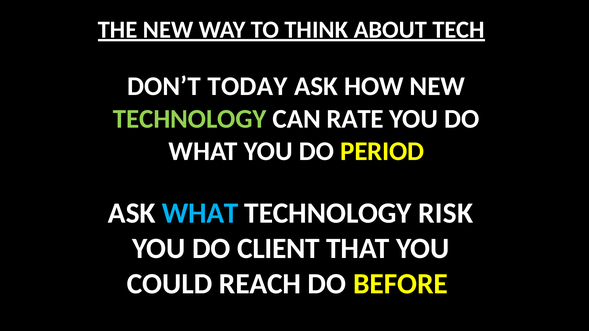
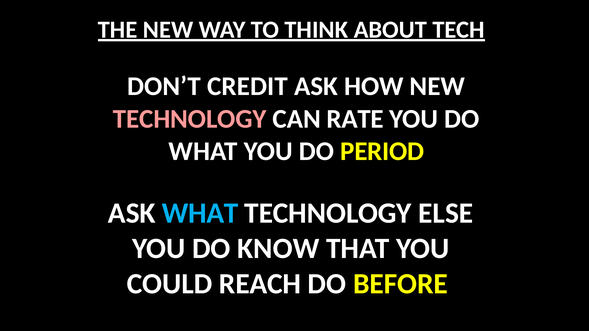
TODAY: TODAY -> CREDIT
TECHNOLOGY at (190, 119) colour: light green -> pink
RISK: RISK -> ELSE
CLIENT: CLIENT -> KNOW
